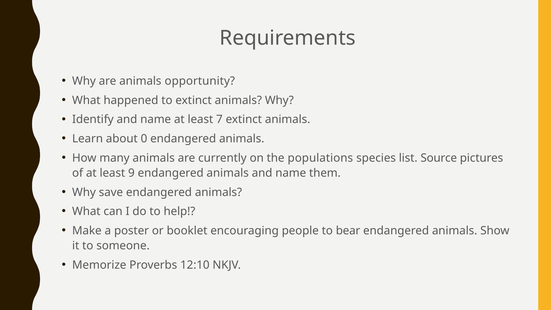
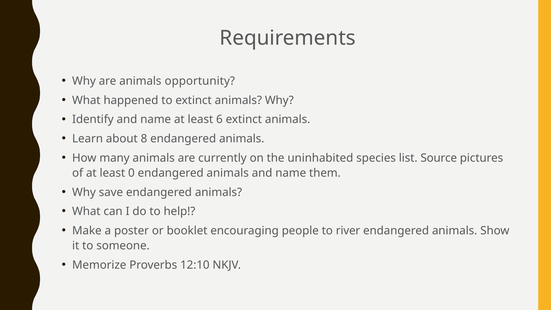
7: 7 -> 6
0: 0 -> 8
populations: populations -> uninhabited
9: 9 -> 0
bear: bear -> river
